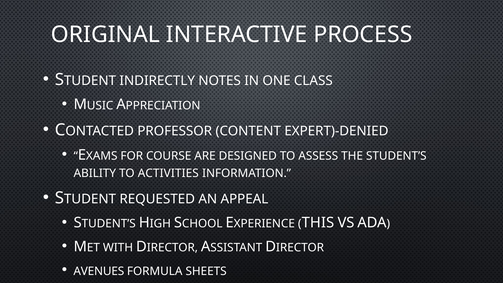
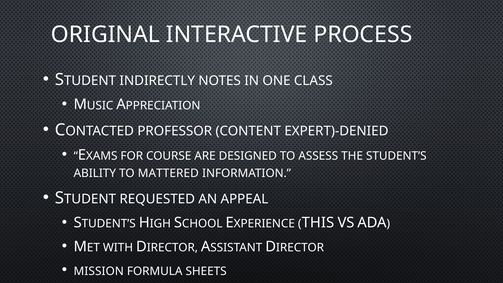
ACTIVITIES: ACTIVITIES -> MATTERED
AVENUES: AVENUES -> MISSION
